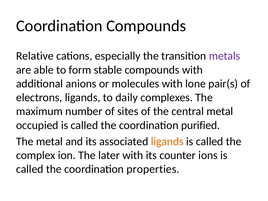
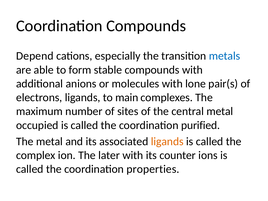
Relative: Relative -> Depend
metals colour: purple -> blue
daily: daily -> main
